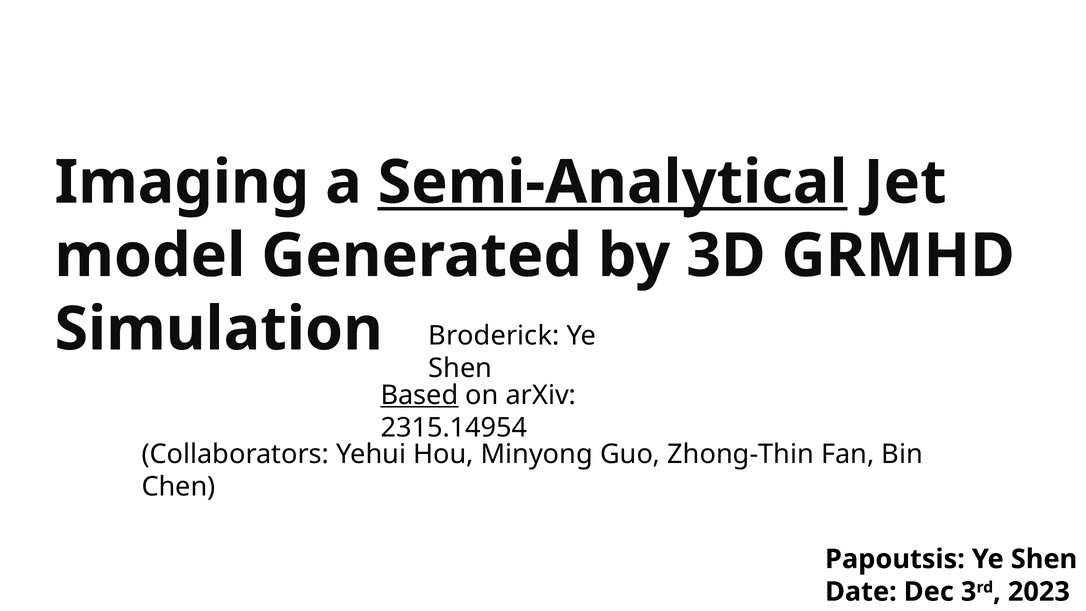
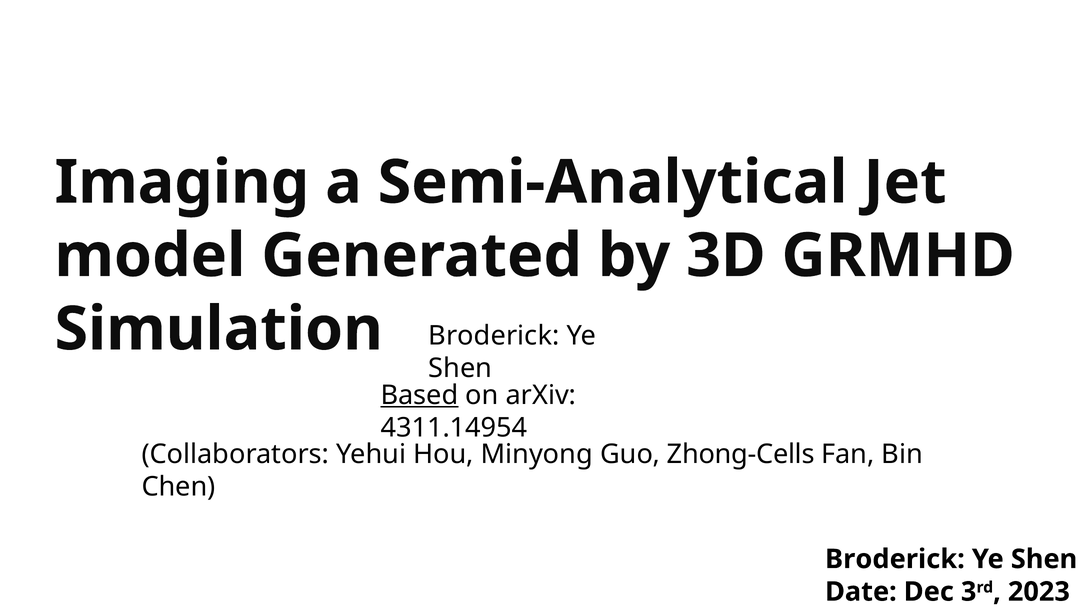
Semi-Analytical underline: present -> none
2315.14954: 2315.14954 -> 4311.14954
Zhong-Thin: Zhong-Thin -> Zhong-Cells
Papoutsis at (895, 559): Papoutsis -> Broderick
